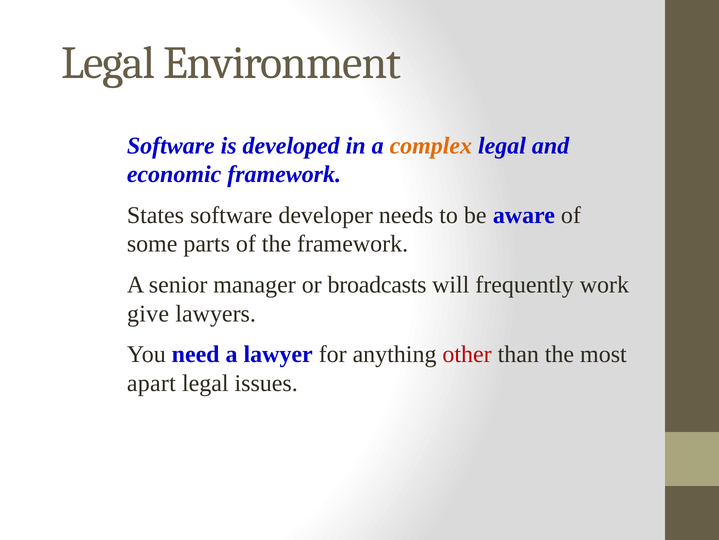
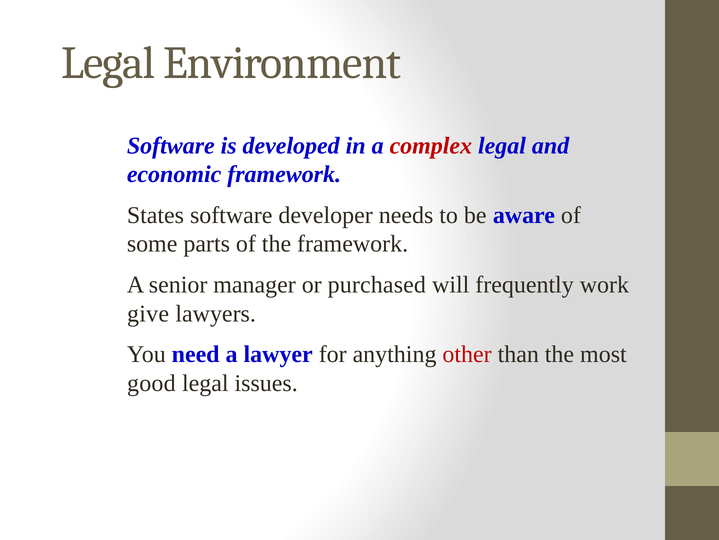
complex colour: orange -> red
broadcasts: broadcasts -> purchased
apart: apart -> good
